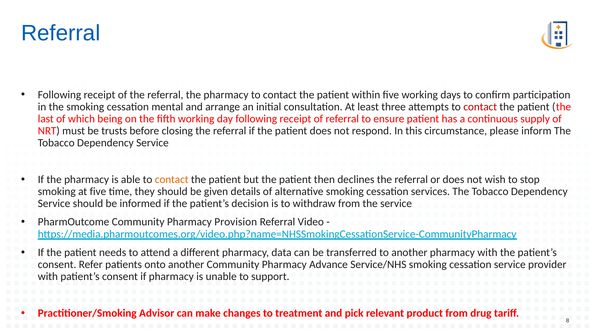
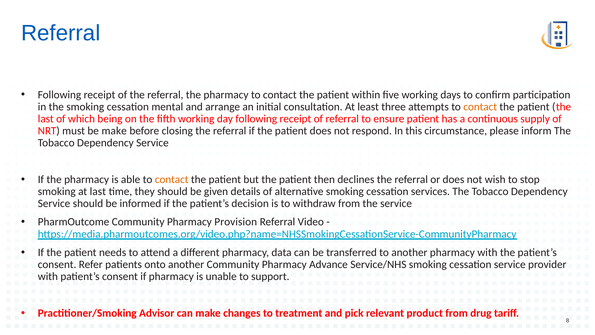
contact at (480, 107) colour: red -> orange
be trusts: trusts -> make
at five: five -> last
